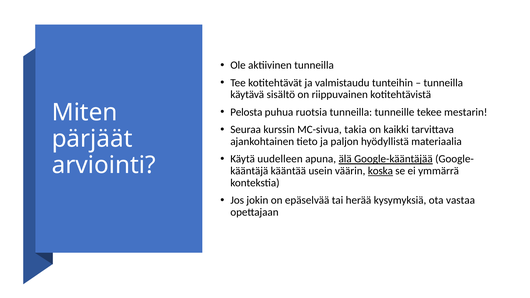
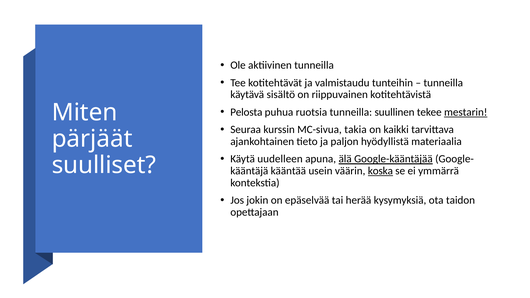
tunneille: tunneille -> suullinen
mestarin underline: none -> present
arviointi: arviointi -> suulliset
vastaa: vastaa -> taidon
